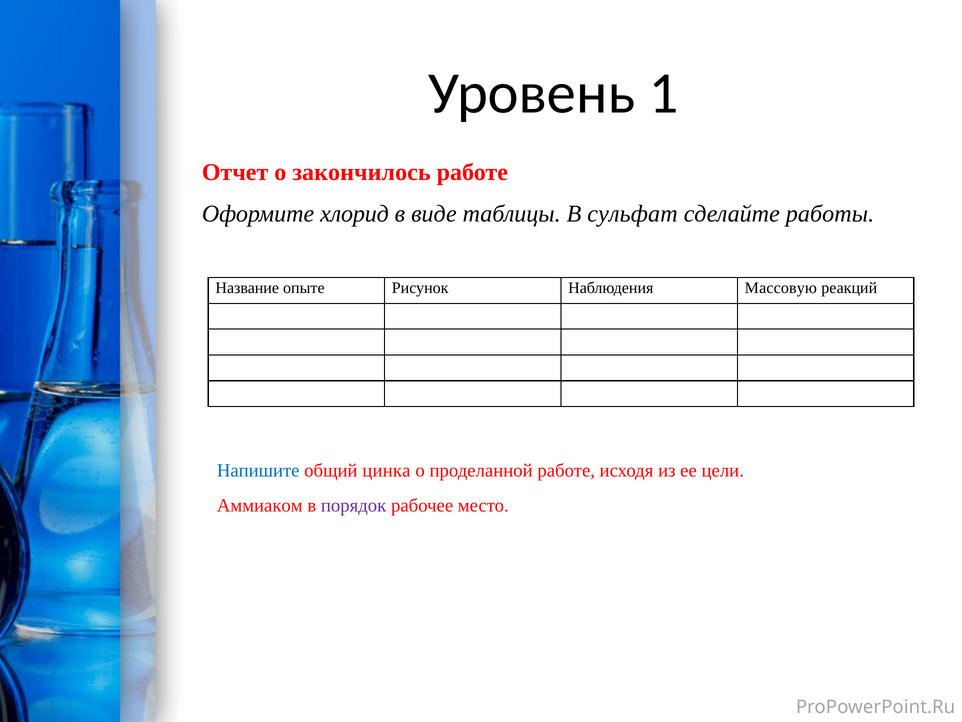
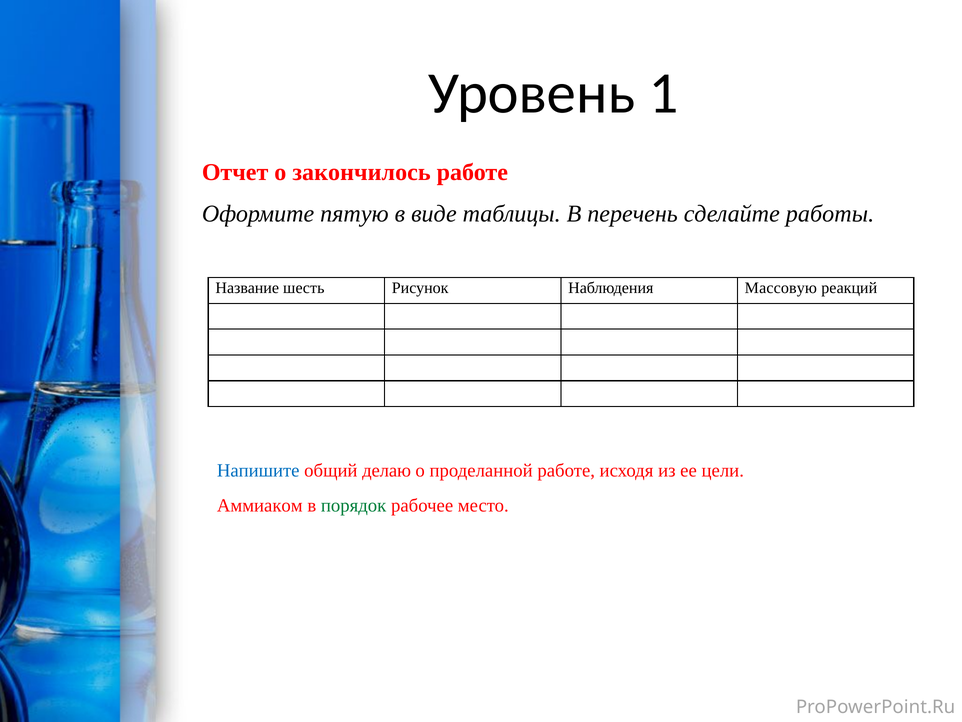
хлорид: хлорид -> пятую
сульфат: сульфат -> перечень
опыте: опыте -> шесть
цинка: цинка -> делаю
порядок colour: purple -> green
